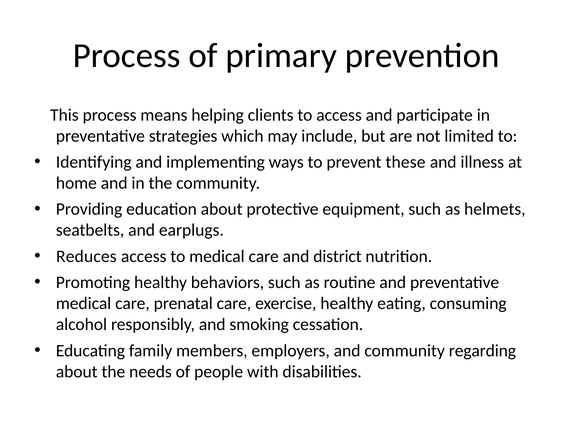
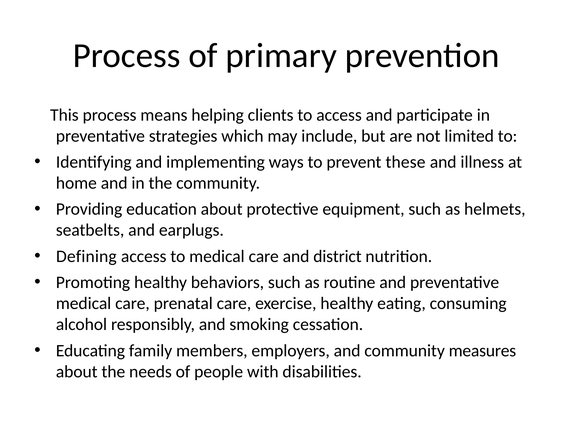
Reduces: Reduces -> Defining
regarding: regarding -> measures
